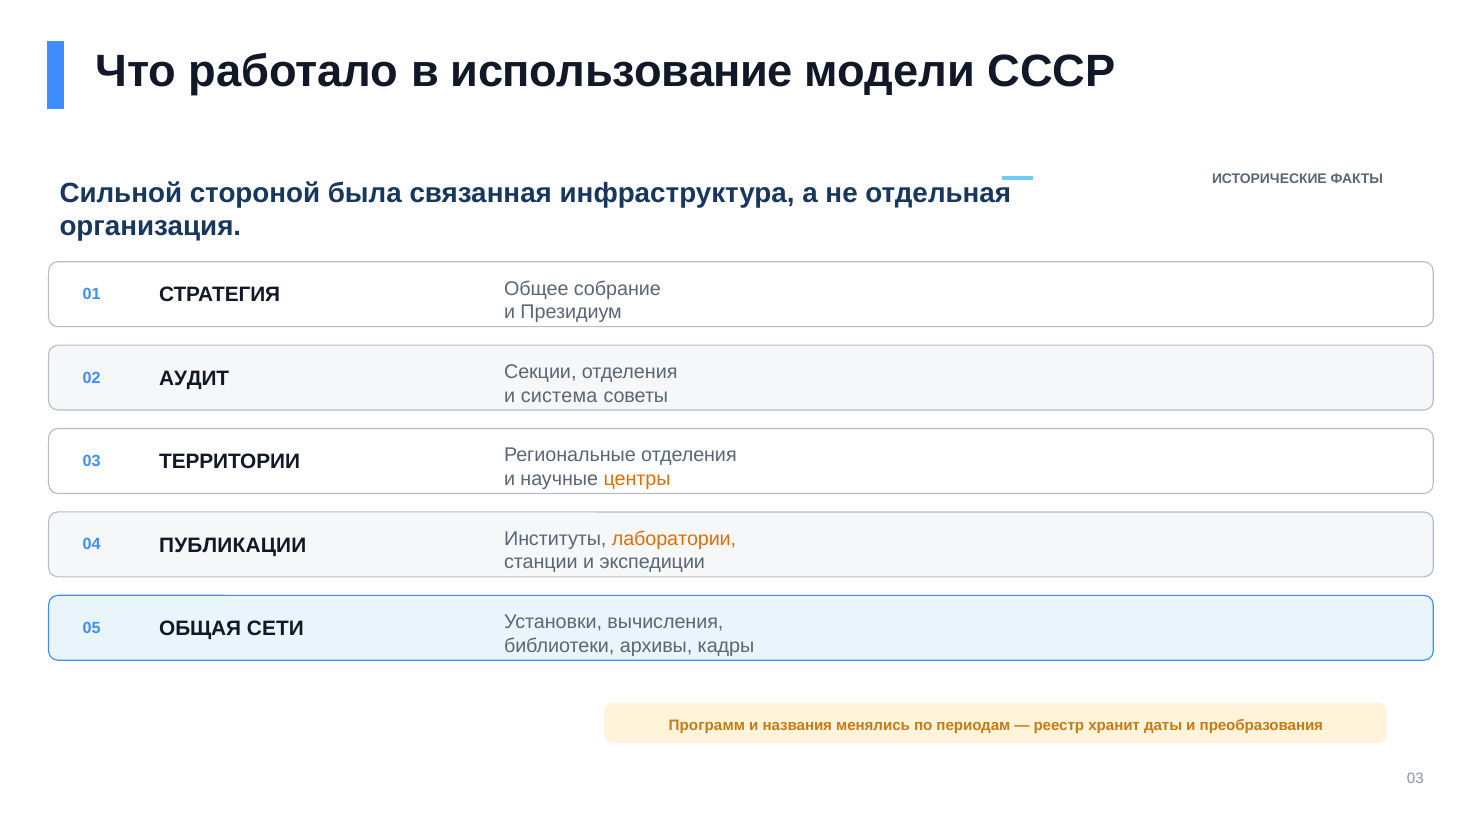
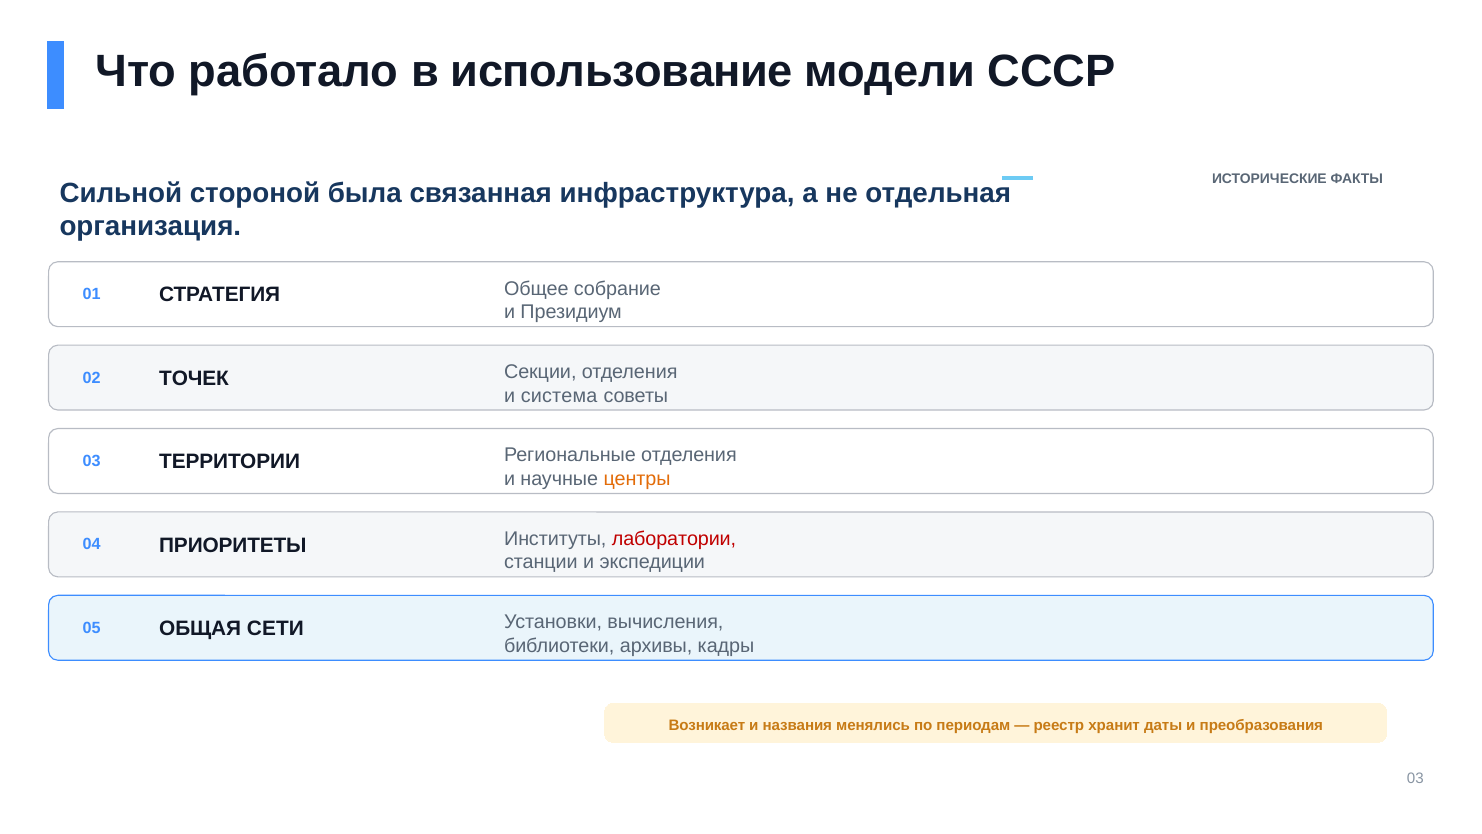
АУДИТ: АУДИТ -> ТОЧЕК
ПУБЛИКАЦИИ: ПУБЛИКАЦИИ -> ПРИОРИТЕТЫ
лаборатории colour: orange -> red
Программ: Программ -> Возникает
